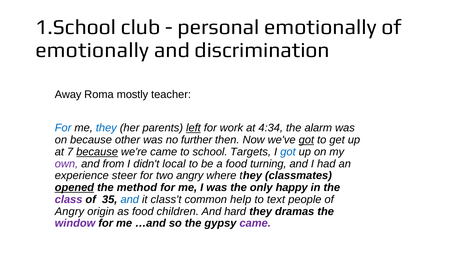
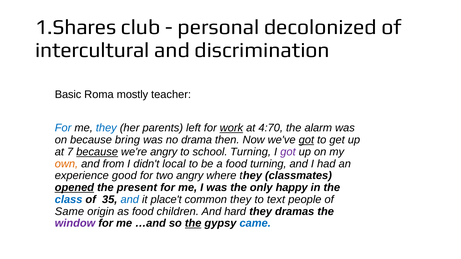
1.School: 1.School -> 1.Shares
personal emotionally: emotionally -> decolonized
emotionally at (92, 50): emotionally -> intercultural
Away: Away -> Basic
left underline: present -> none
work underline: none -> present
4:34: 4:34 -> 4:70
other: other -> bring
further: further -> drama
we're came: came -> angry
school Targets: Targets -> Turning
got at (288, 152) colour: blue -> purple
own colour: purple -> orange
steer: steer -> good
method: method -> present
class colour: purple -> blue
class't: class't -> place't
common help: help -> they
Angry at (69, 212): Angry -> Same
the at (193, 224) underline: none -> present
came at (255, 224) colour: purple -> blue
